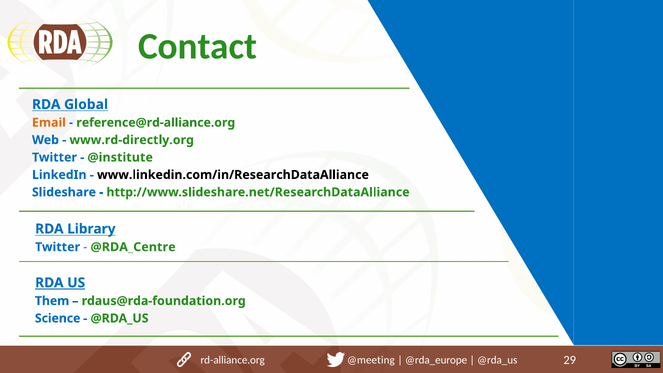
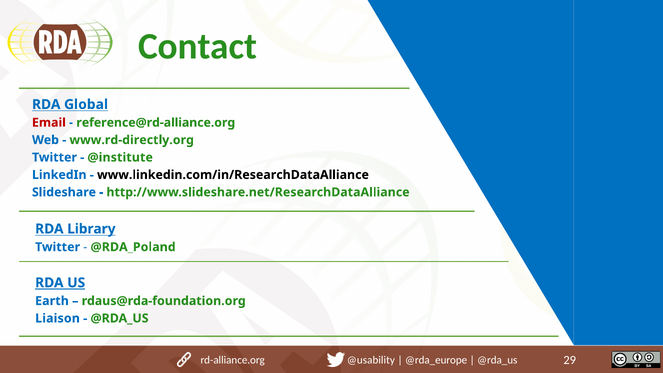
Email colour: orange -> red
@RDA_Centre: @RDA_Centre -> @RDA_Poland
Them: Them -> Earth
Science: Science -> Liaison
@meeting: @meeting -> @usability
